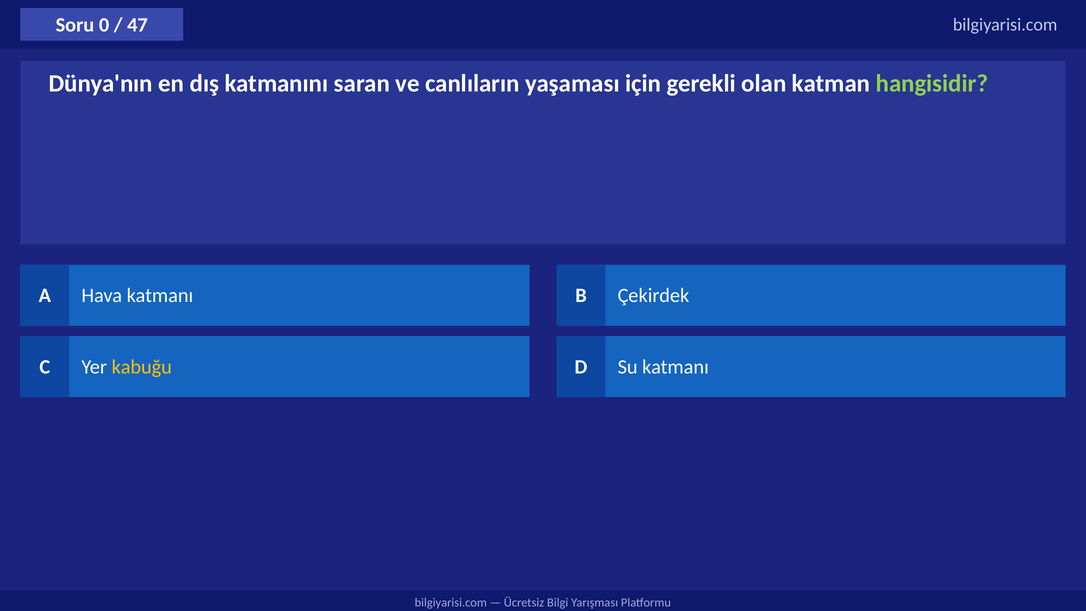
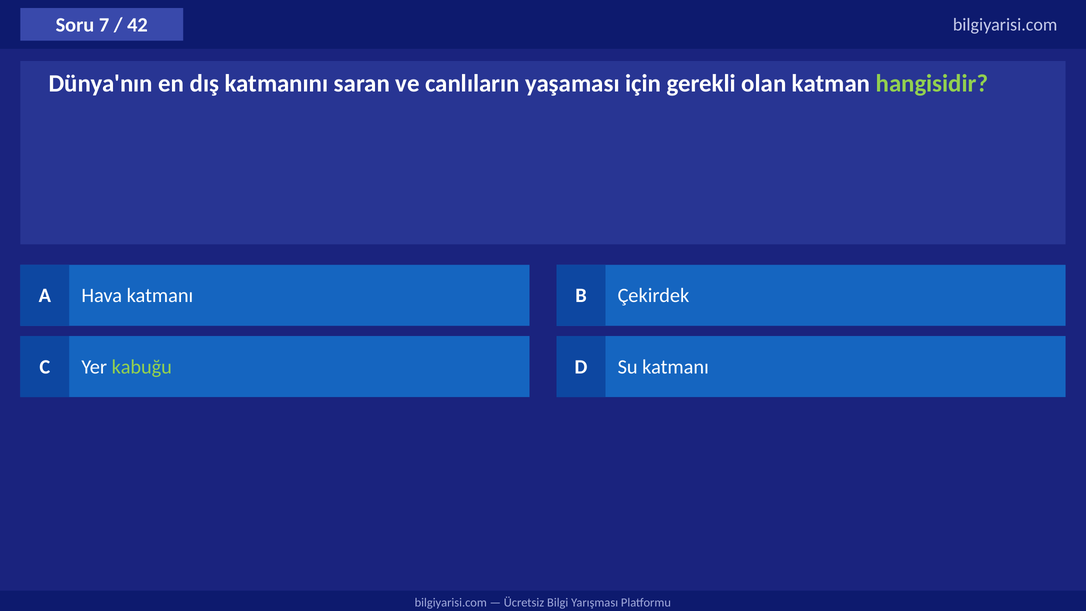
0: 0 -> 7
47: 47 -> 42
kabuğu colour: yellow -> light green
